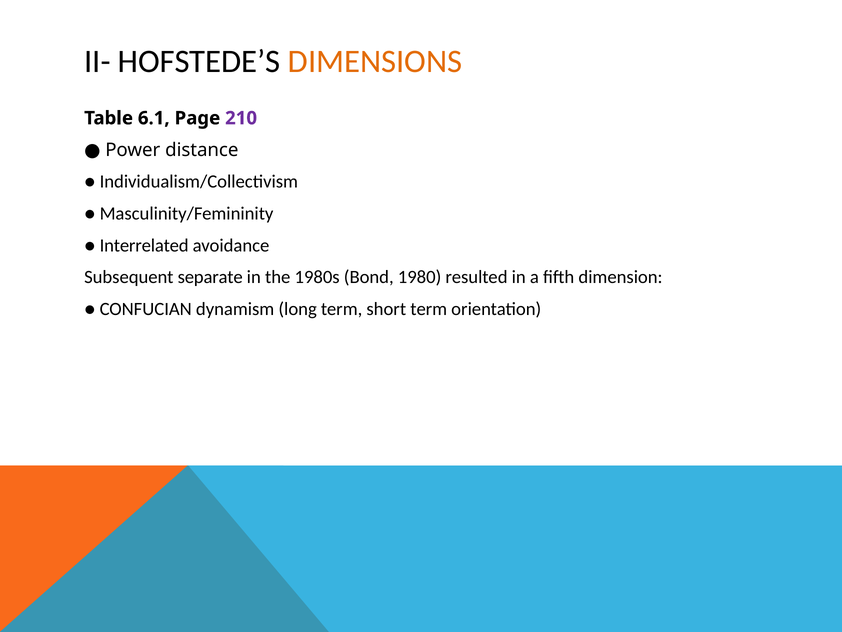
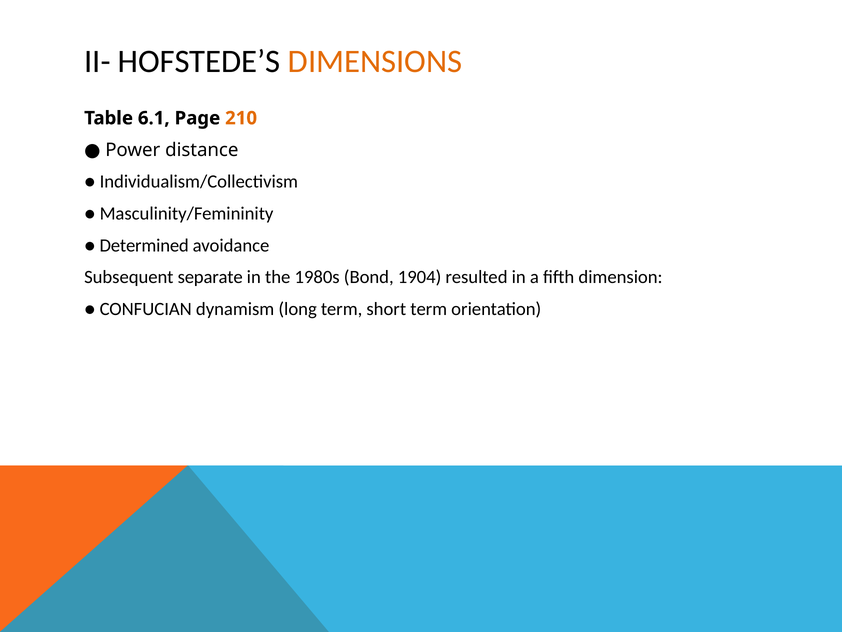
210 colour: purple -> orange
Interrelated: Interrelated -> Determined
1980: 1980 -> 1904
